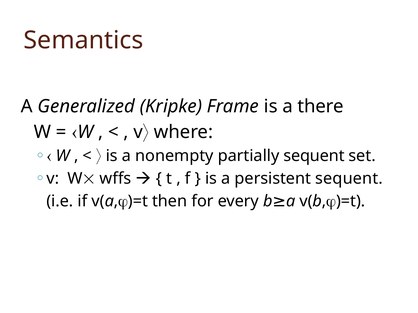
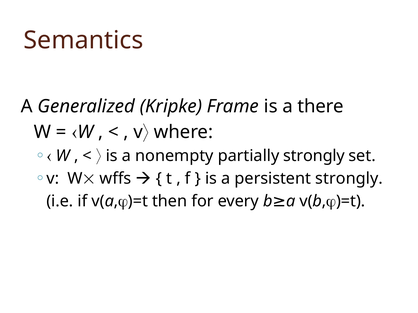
partially sequent: sequent -> strongly
persistent sequent: sequent -> strongly
